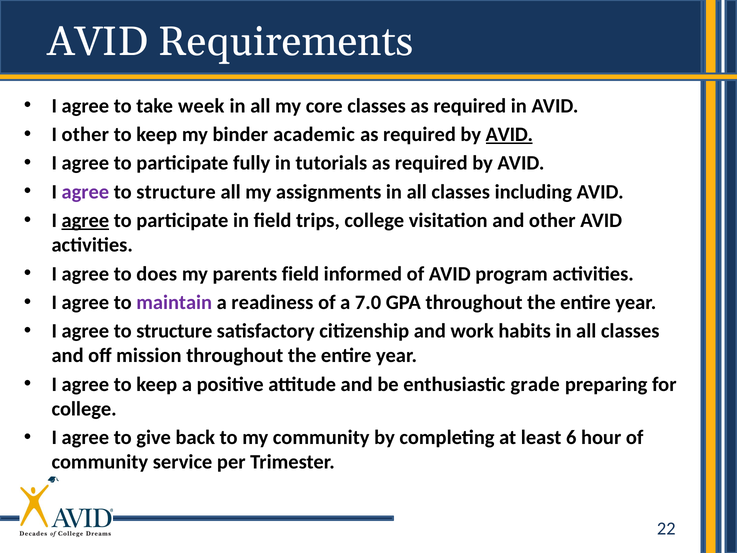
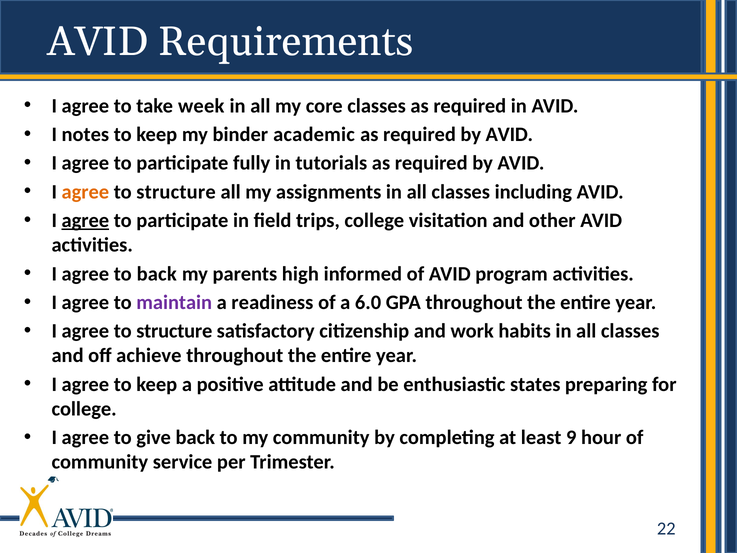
I other: other -> notes
AVID at (509, 134) underline: present -> none
agree at (85, 192) colour: purple -> orange
to does: does -> back
parents field: field -> high
7.0: 7.0 -> 6.0
mission: mission -> achieve
grade: grade -> states
6: 6 -> 9
